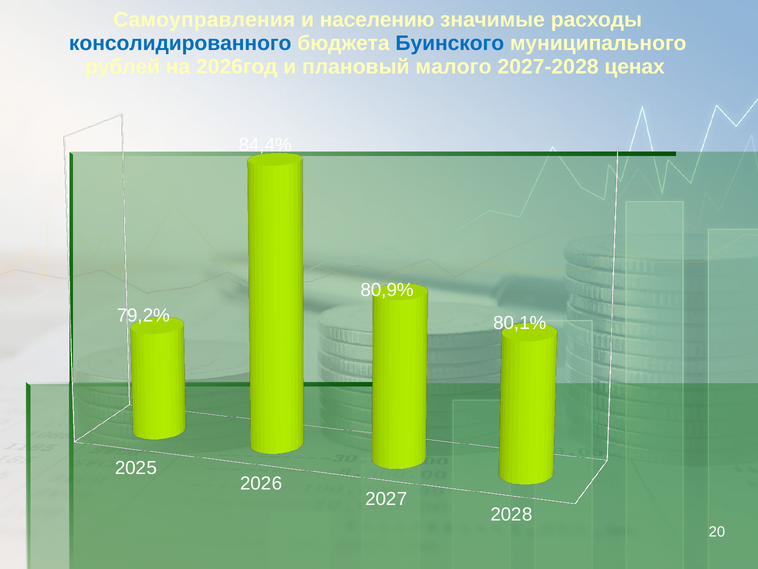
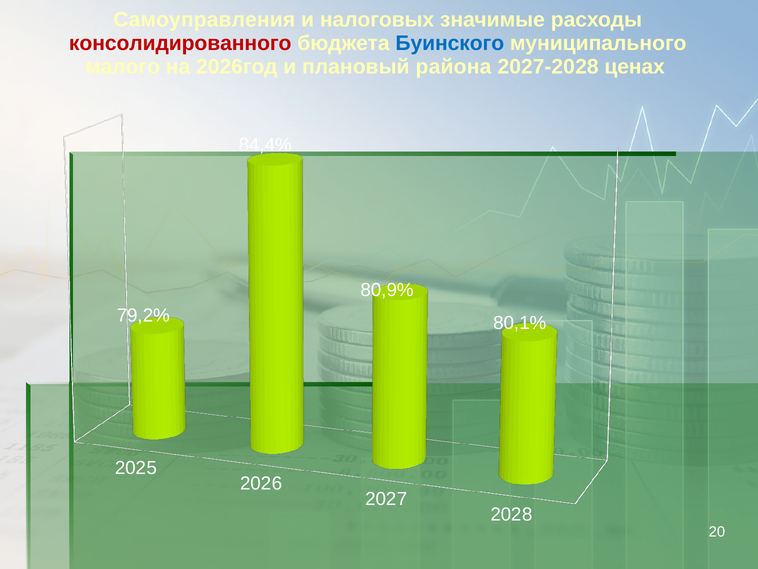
населению: населению -> налоговых
консолидированного colour: blue -> red
рублей: рублей -> малого
малого: малого -> района
